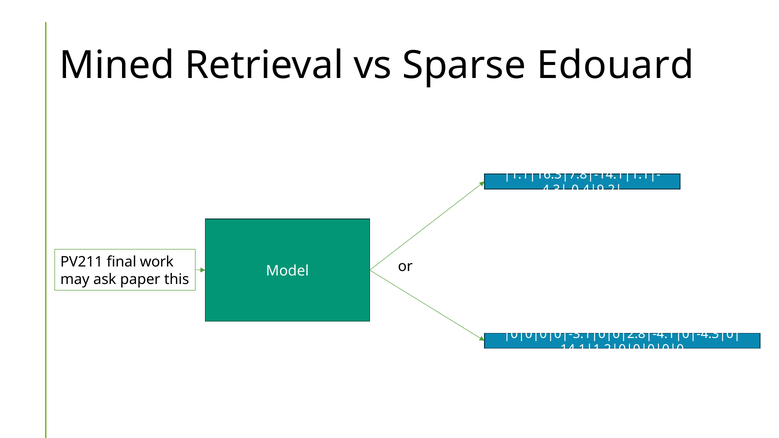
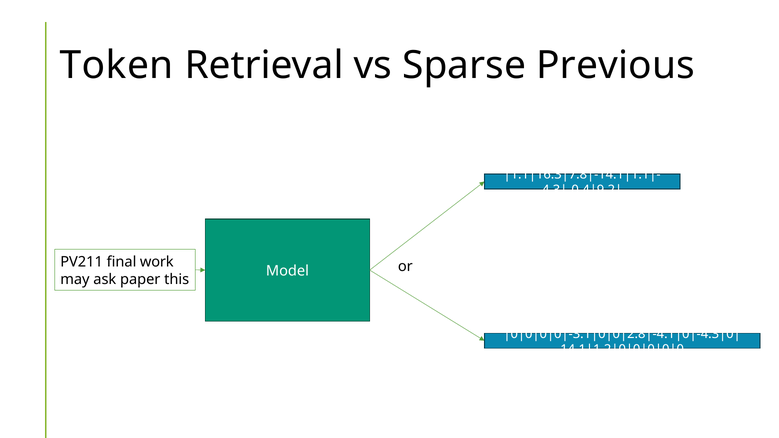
Mined: Mined -> Token
Edouard: Edouard -> Previous
